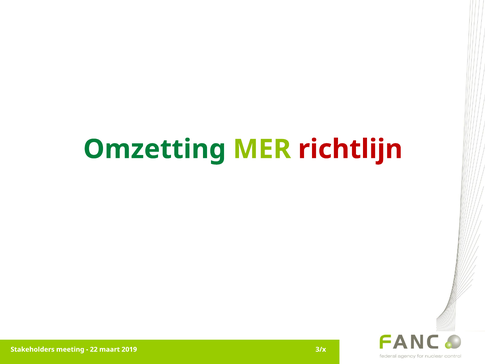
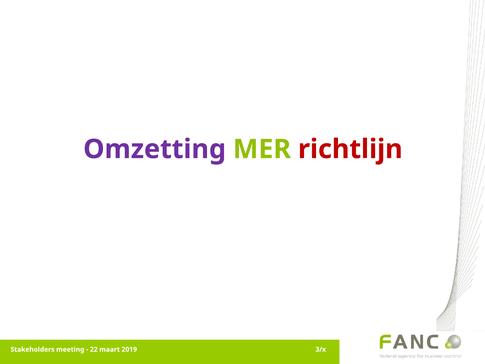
Omzetting colour: green -> purple
